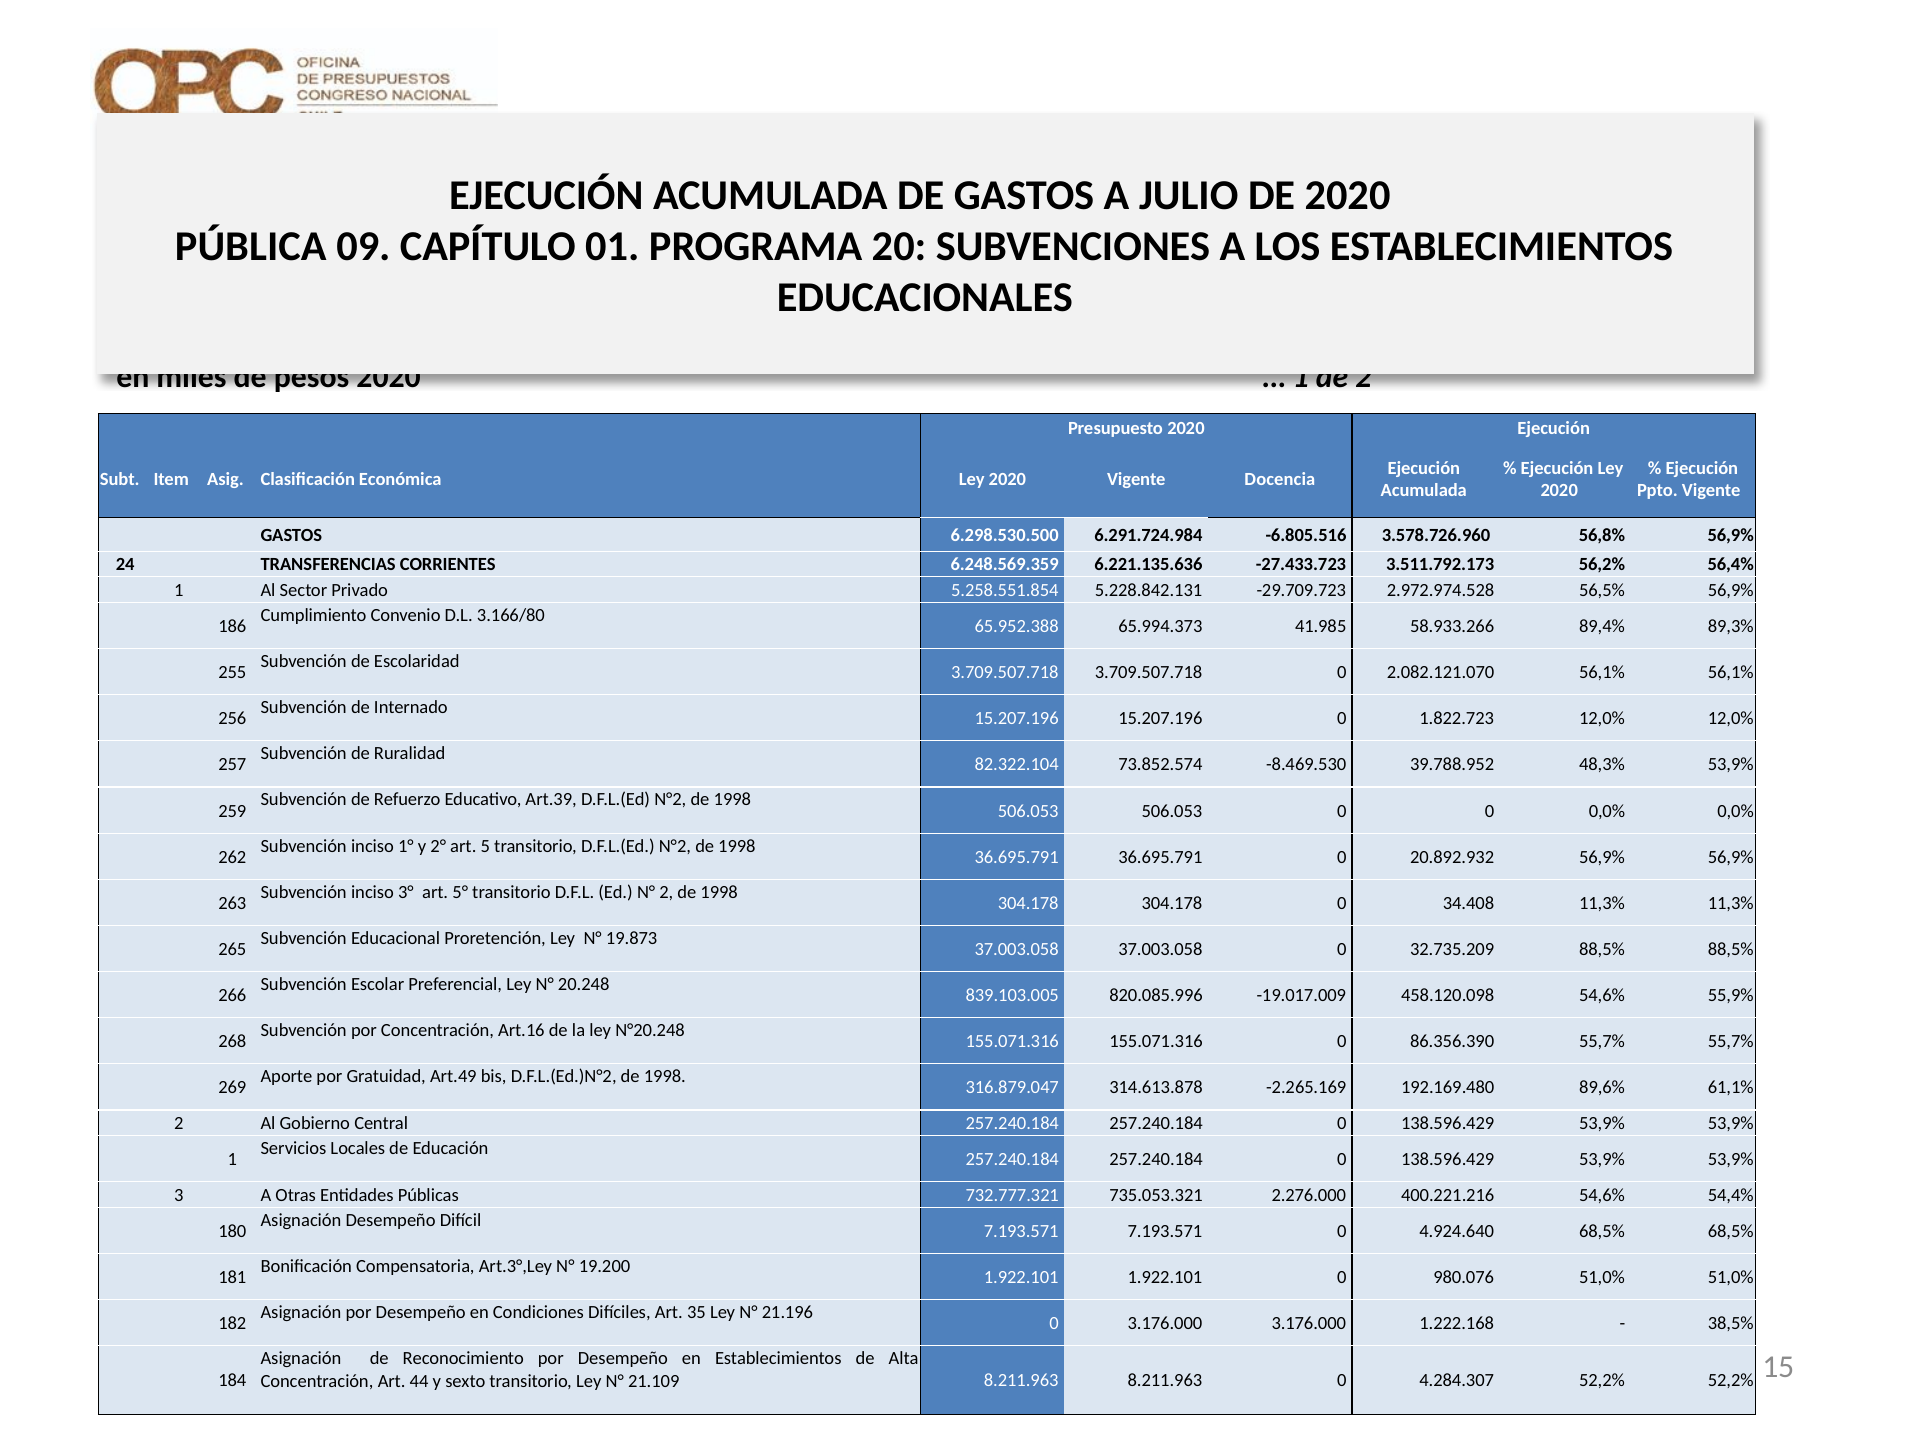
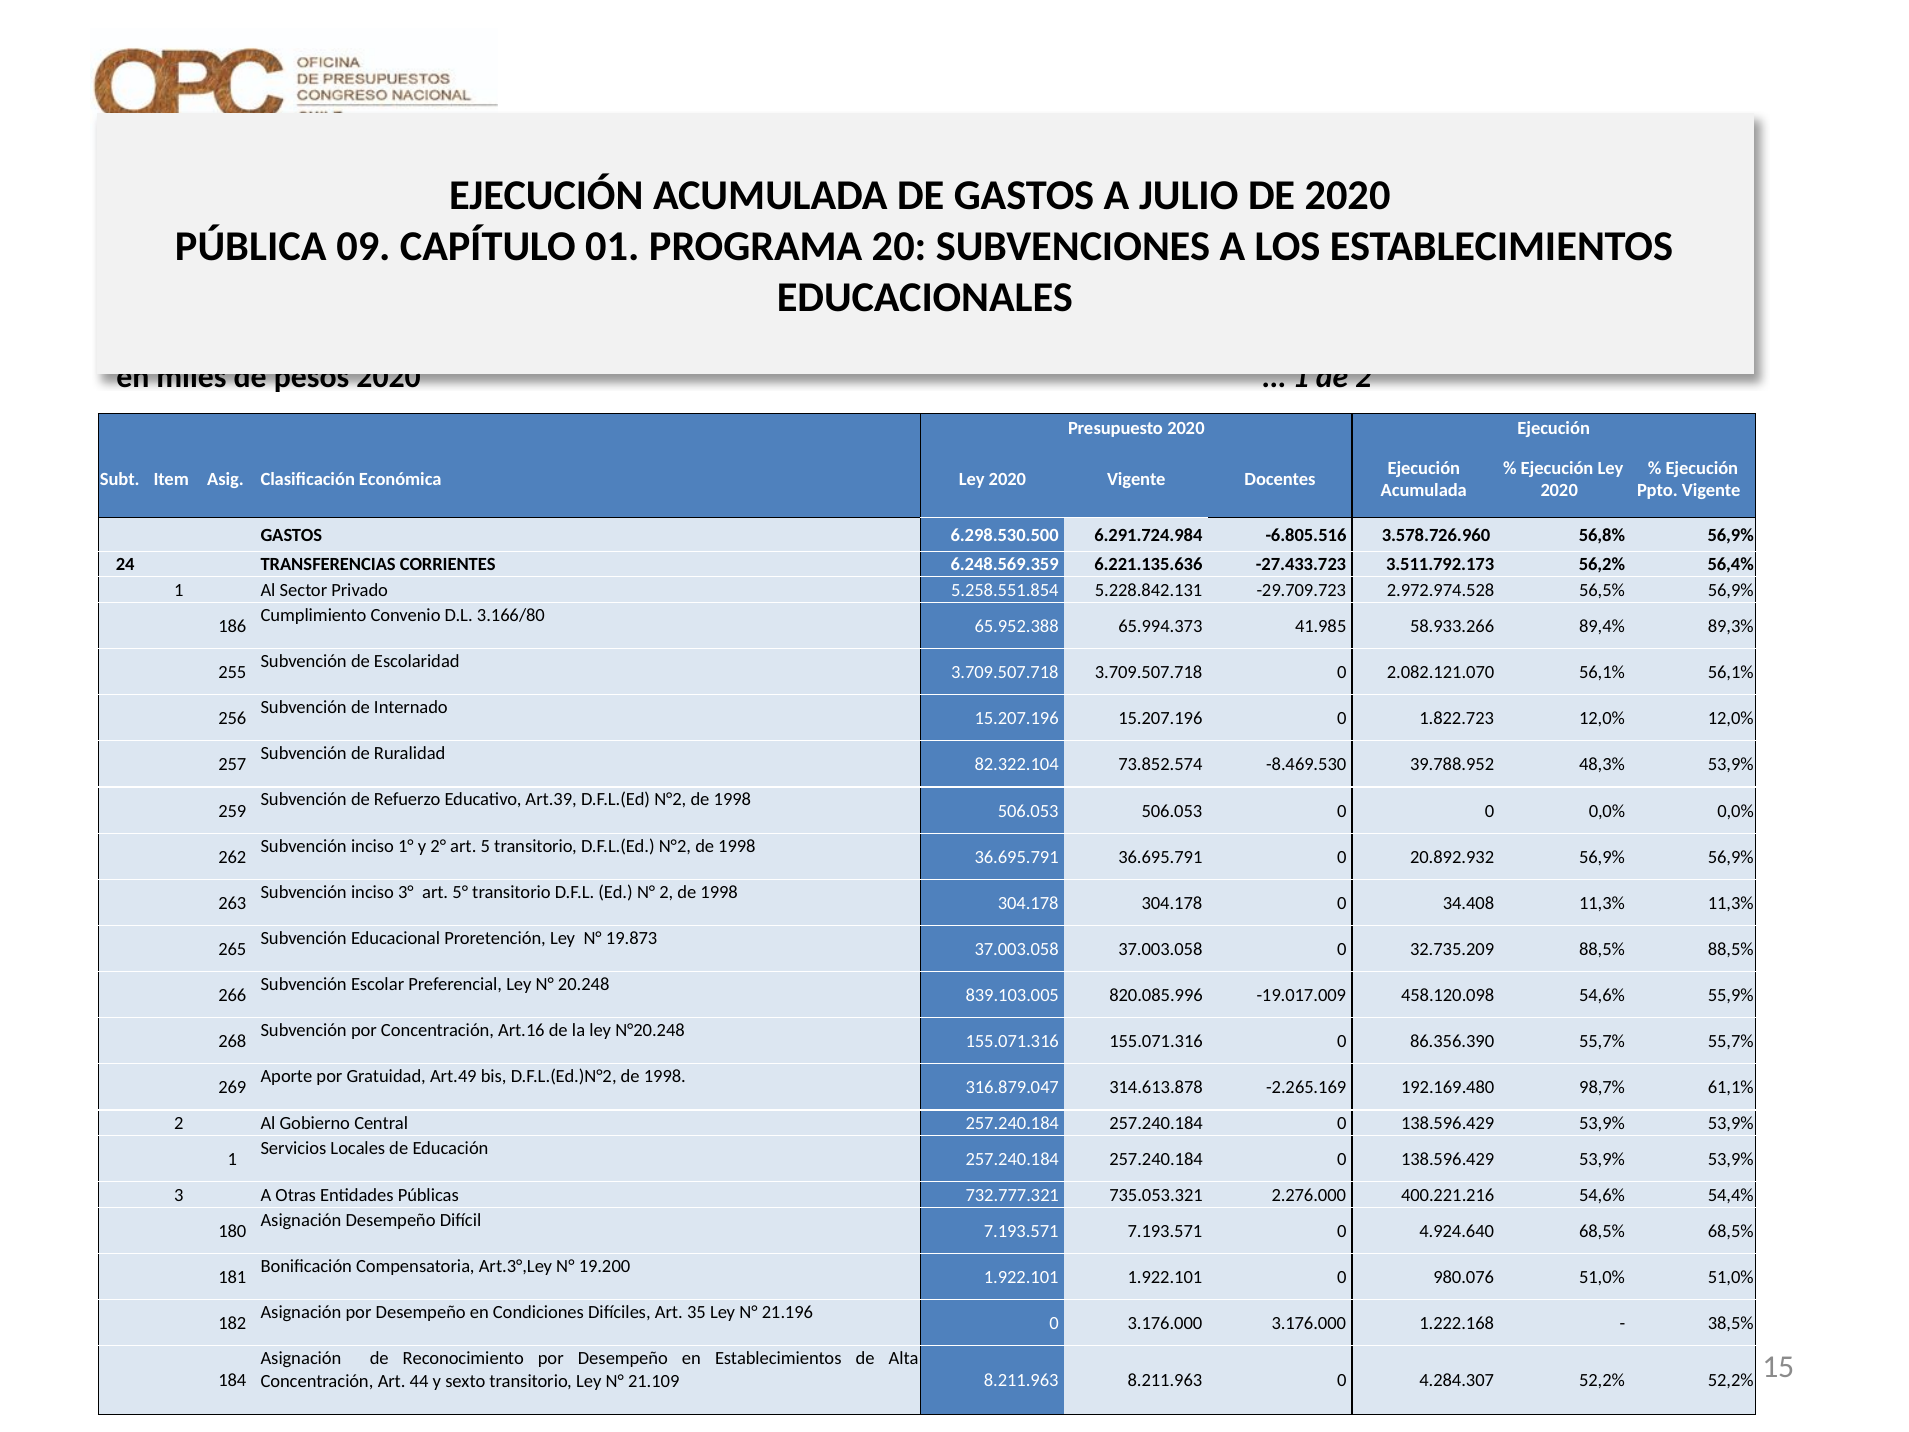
Docencia: Docencia -> Docentes
89,6%: 89,6% -> 98,7%
